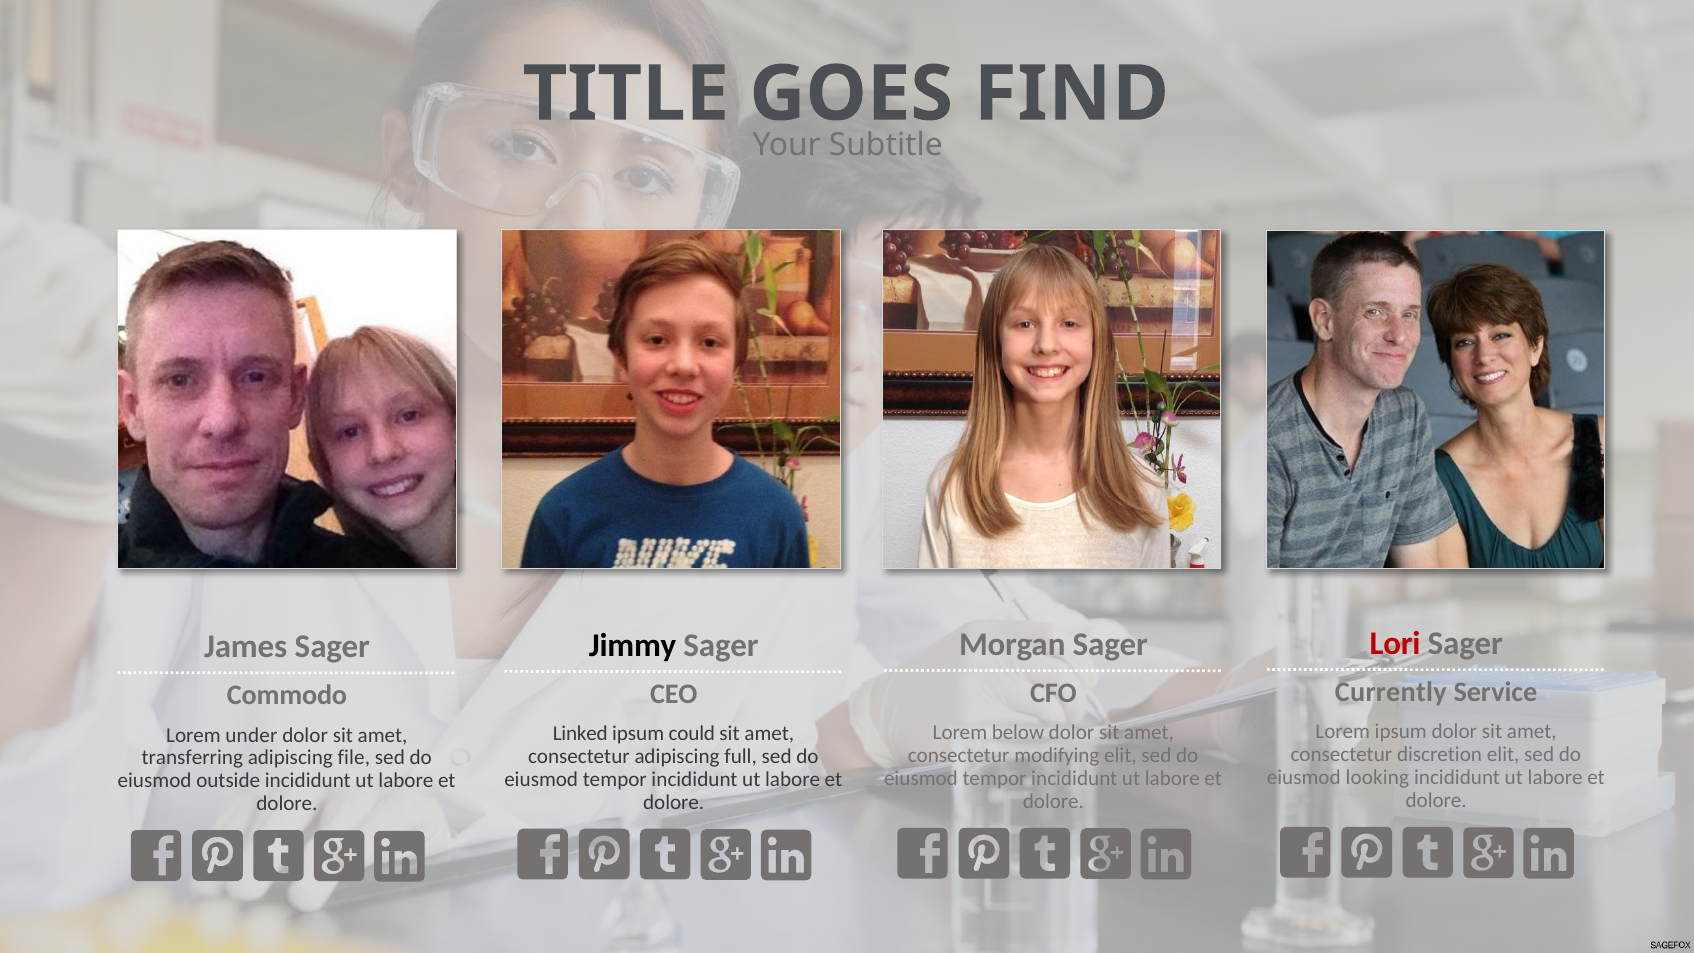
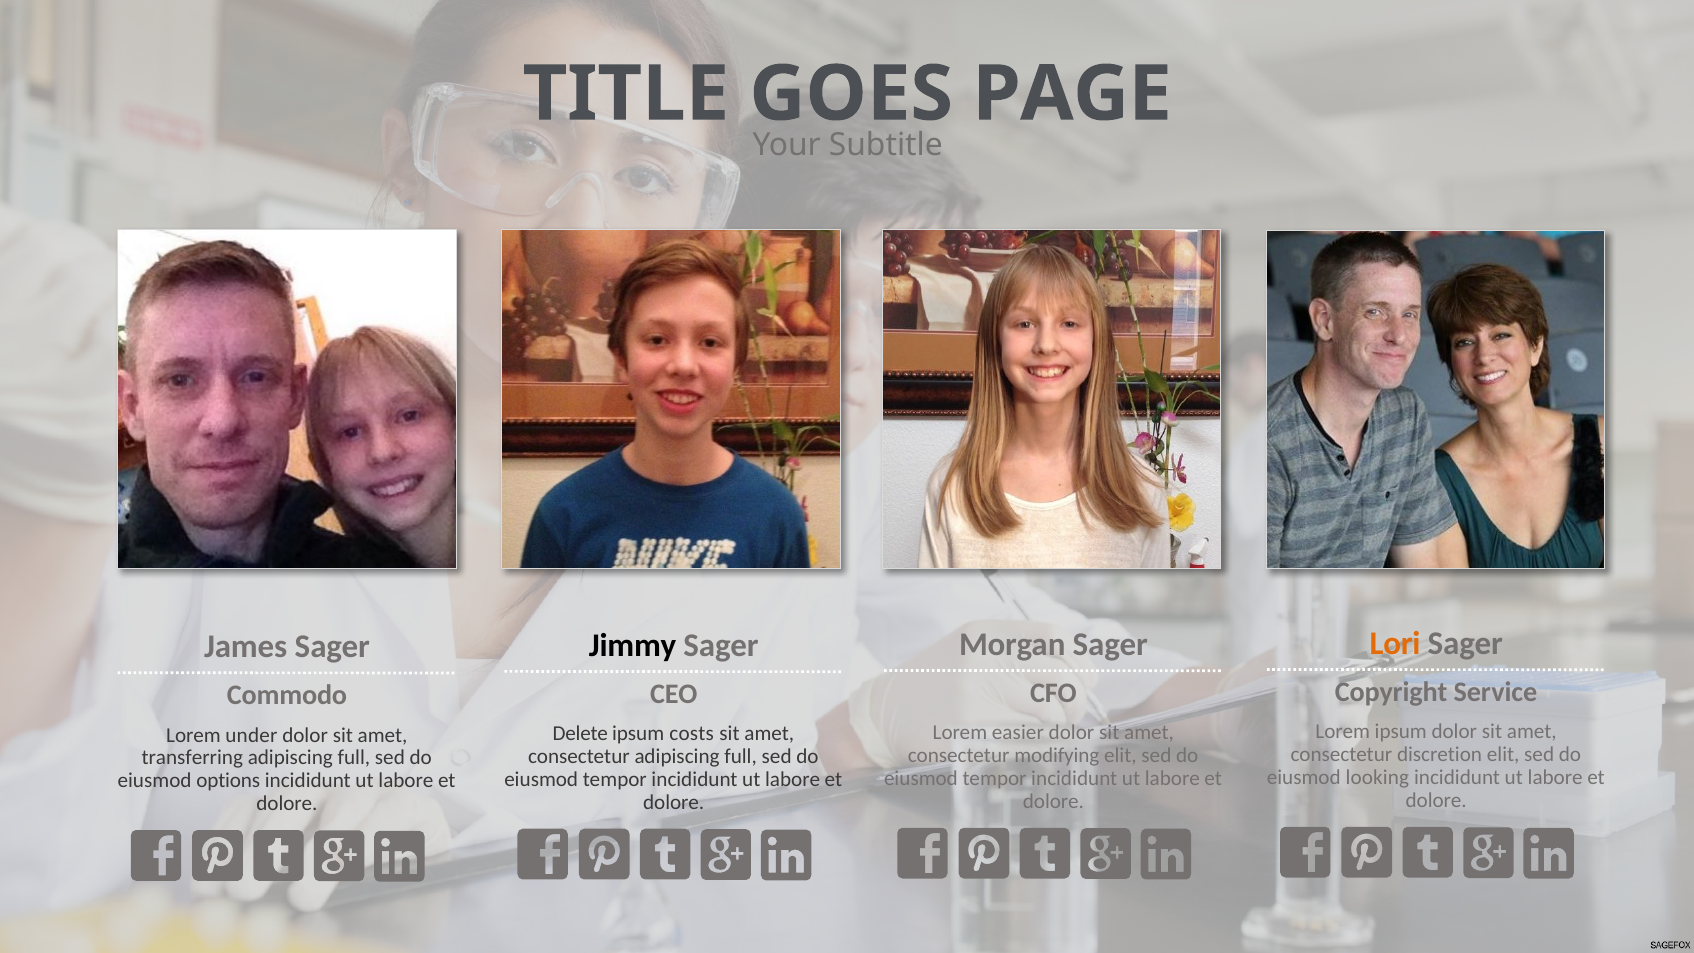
FIND: FIND -> PAGE
Lori colour: red -> orange
Currently: Currently -> Copyright
below: below -> easier
Linked: Linked -> Delete
could: could -> costs
file at (354, 758): file -> full
outside: outside -> options
